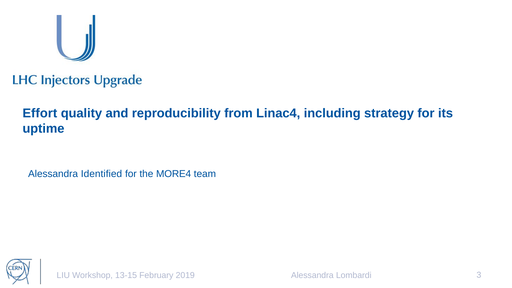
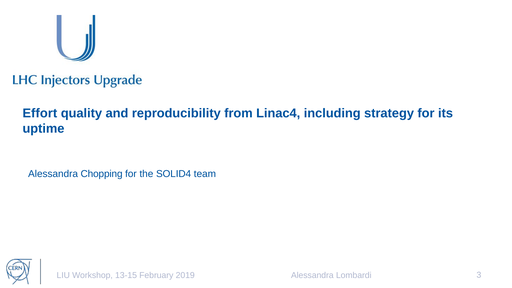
Identified: Identified -> Chopping
MORE4: MORE4 -> SOLID4
